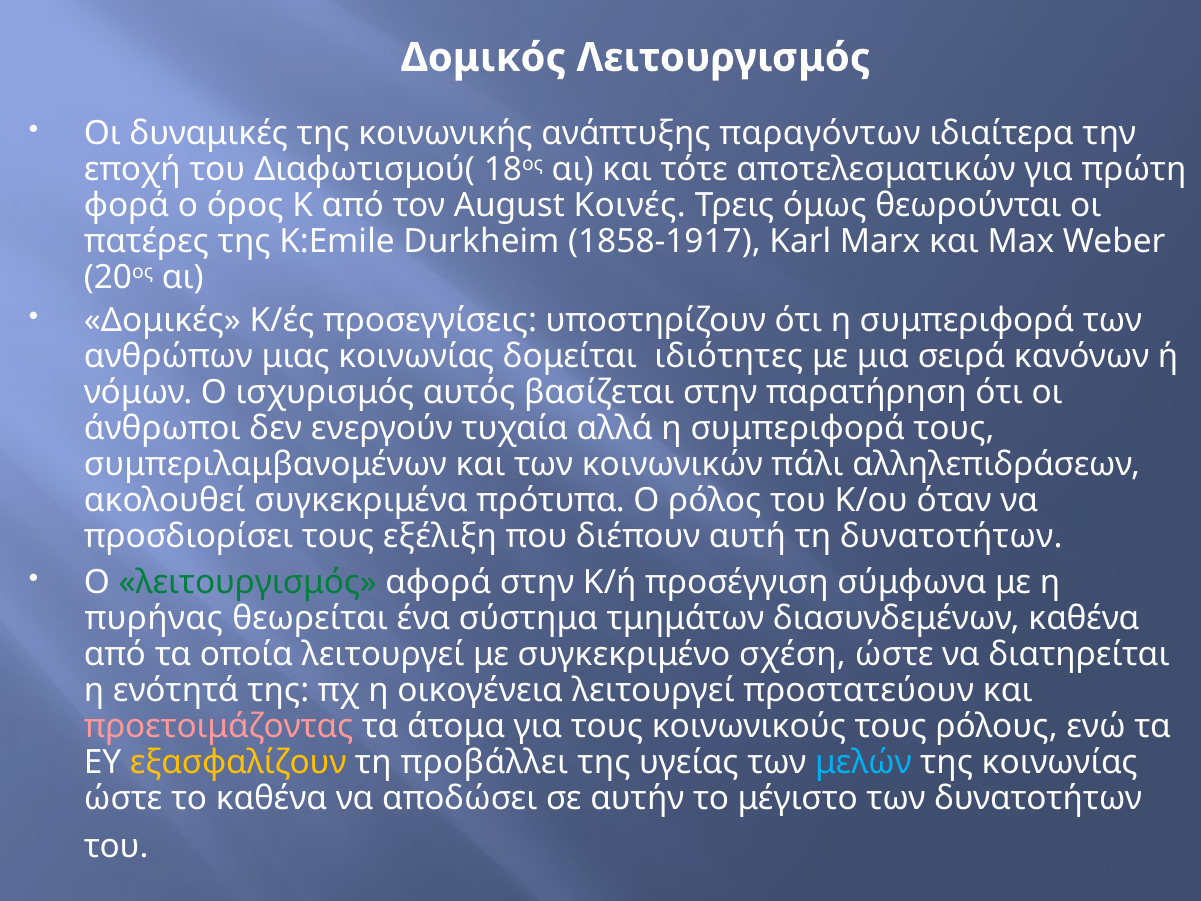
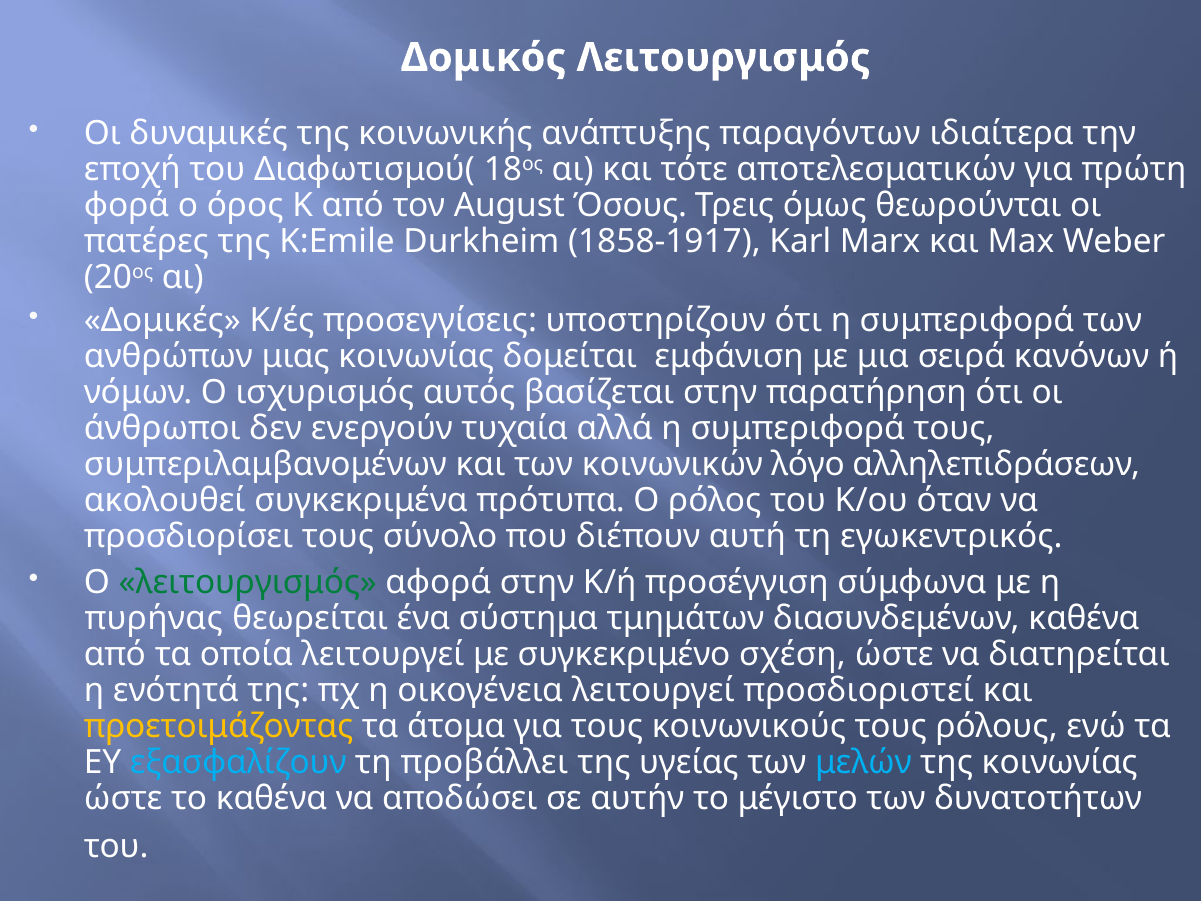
Κοινές: Κοινές -> Όσους
ιδιότητες: ιδιότητες -> εμφάνιση
πάλι: πάλι -> λόγο
εξέλιξη: εξέλιξη -> σύνολο
τη δυνατοτήτων: δυνατοτήτων -> εγωκεντρικός
προστατεύουν: προστατεύουν -> προσδιοριστεί
προετοιμάζοντας colour: pink -> yellow
εξασφαλίζουν colour: yellow -> light blue
